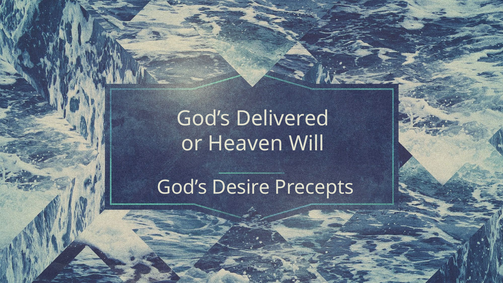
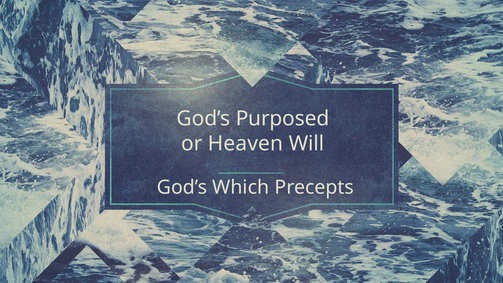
Delivered: Delivered -> Purposed
Desire: Desire -> Which
